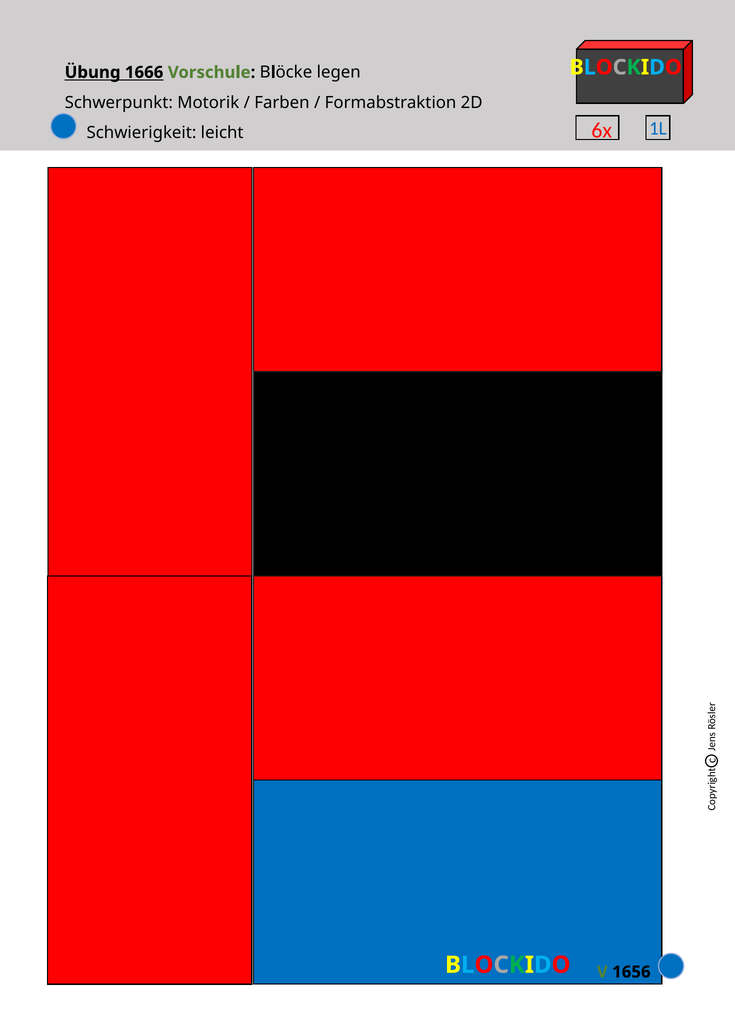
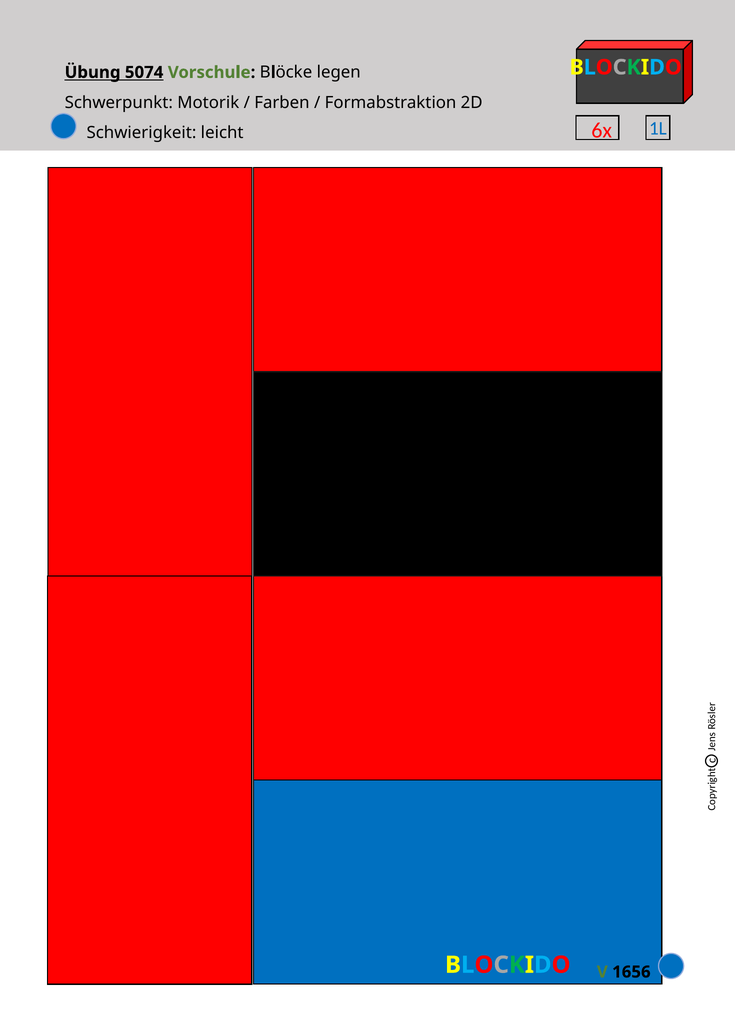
1666: 1666 -> 5074
